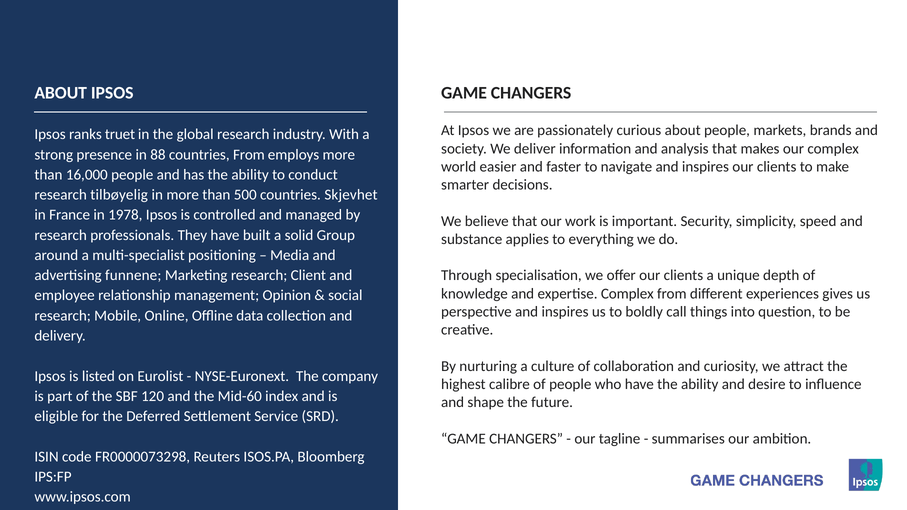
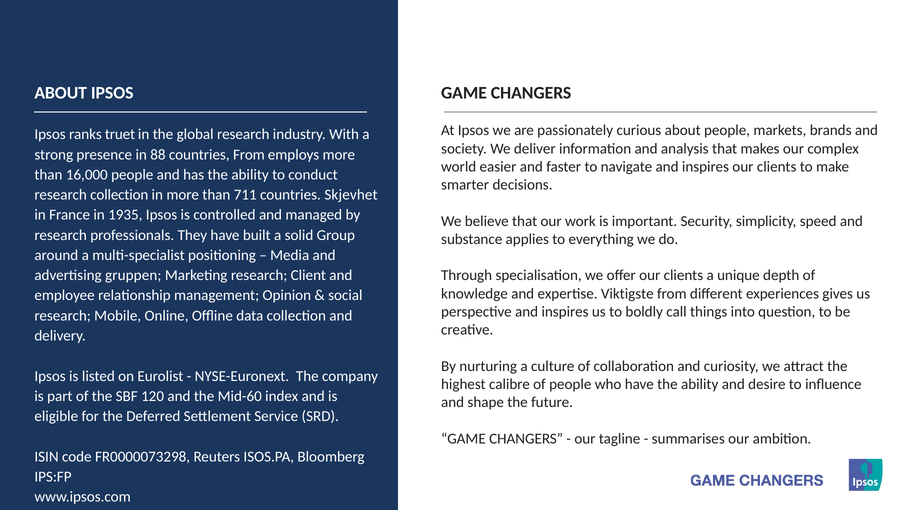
research tilbøyelig: tilbøyelig -> collection
500: 500 -> 711
1978: 1978 -> 1935
funnene: funnene -> gruppen
expertise Complex: Complex -> Viktigste
